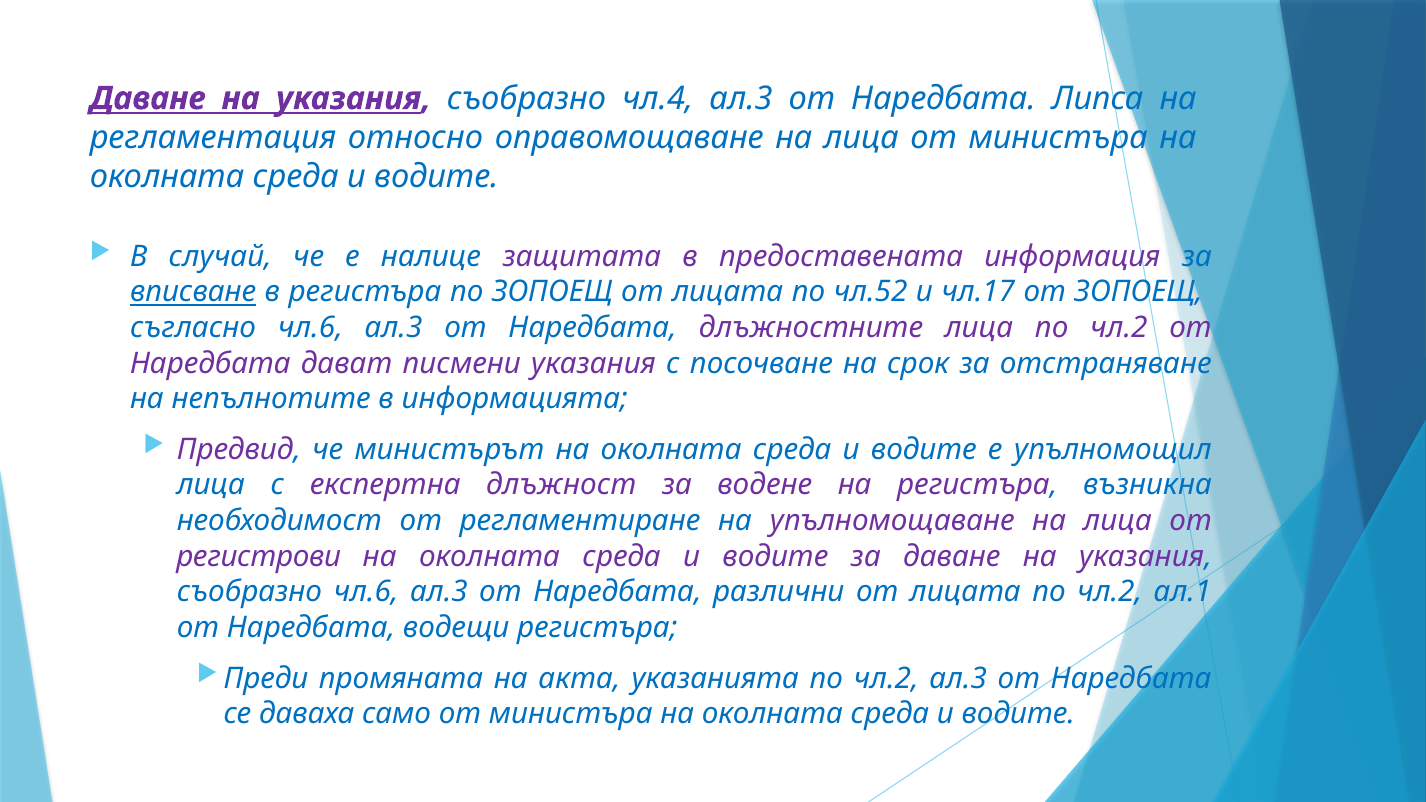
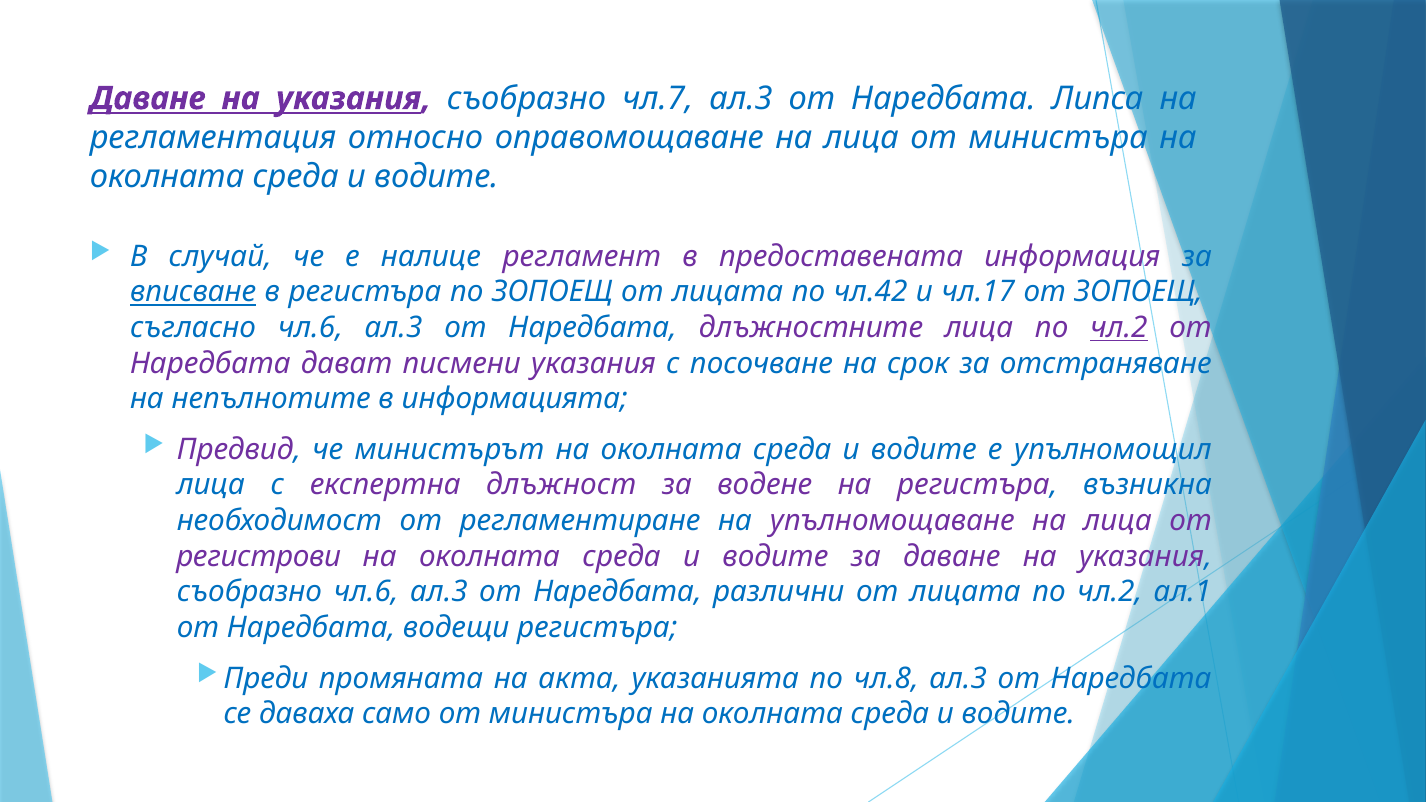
чл.4: чл.4 -> чл.7
защитата: защитата -> регламент
чл.52: чл.52 -> чл.42
чл.2 at (1119, 328) underline: none -> present
указанията по чл.2: чл.2 -> чл.8
